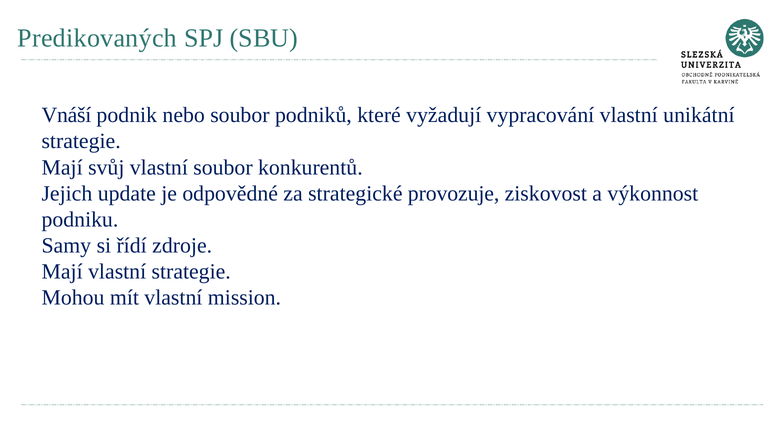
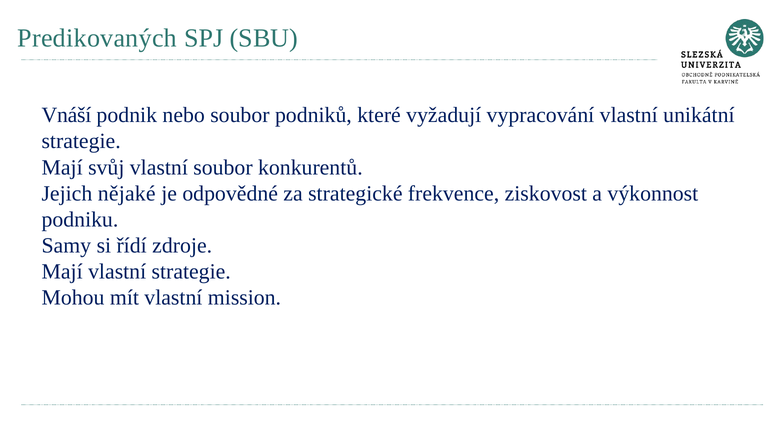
update: update -> nějaké
provozuje: provozuje -> frekvence
